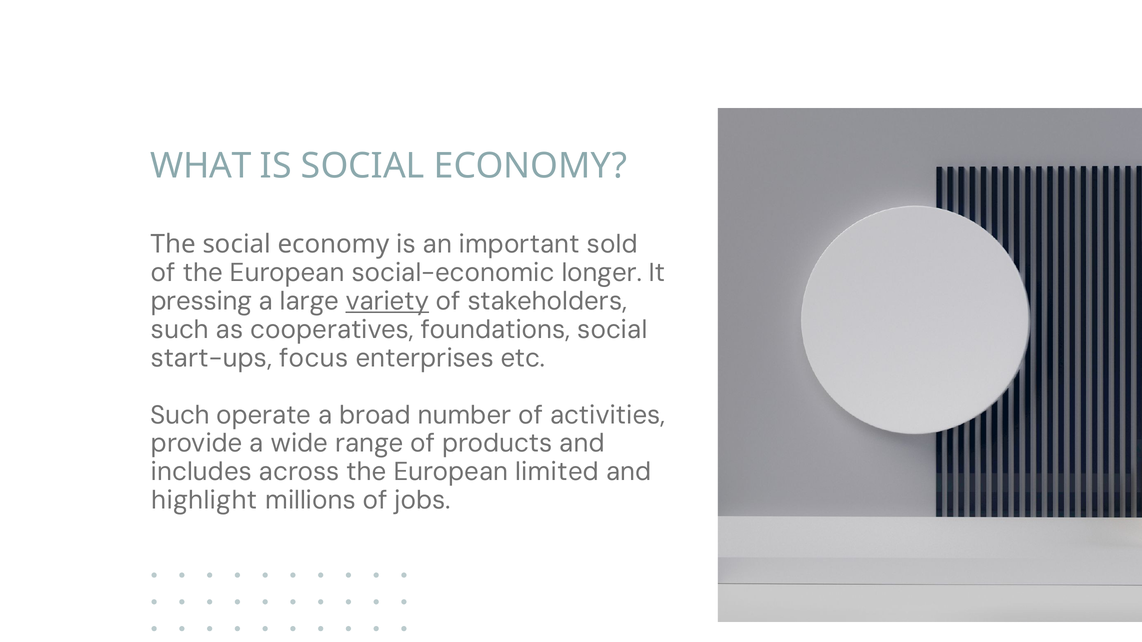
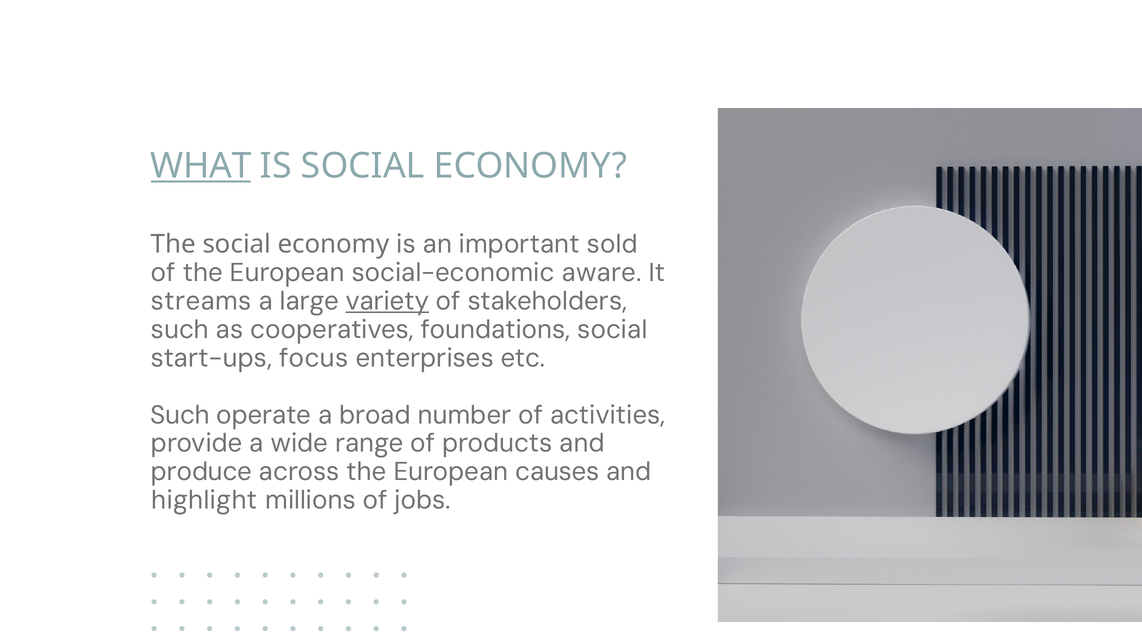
WHAT underline: none -> present
longer: longer -> aware
pressing: pressing -> streams
includes: includes -> produce
limited: limited -> causes
